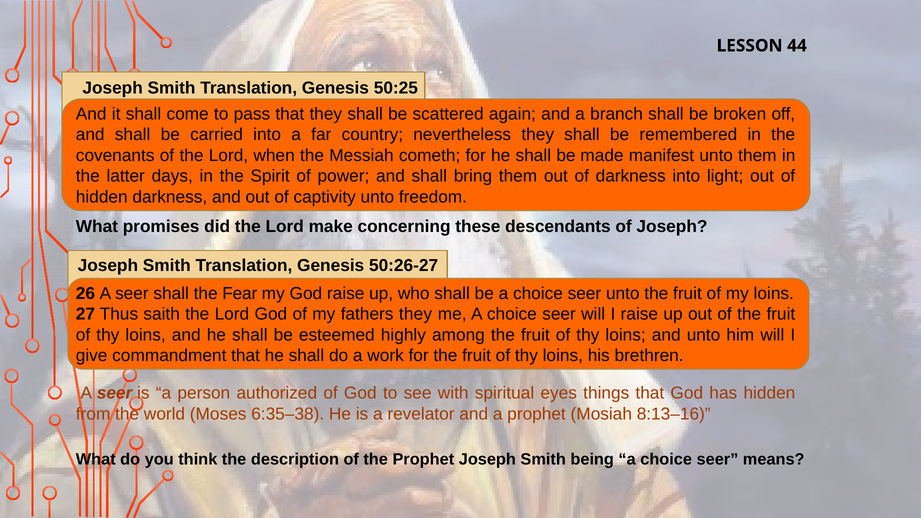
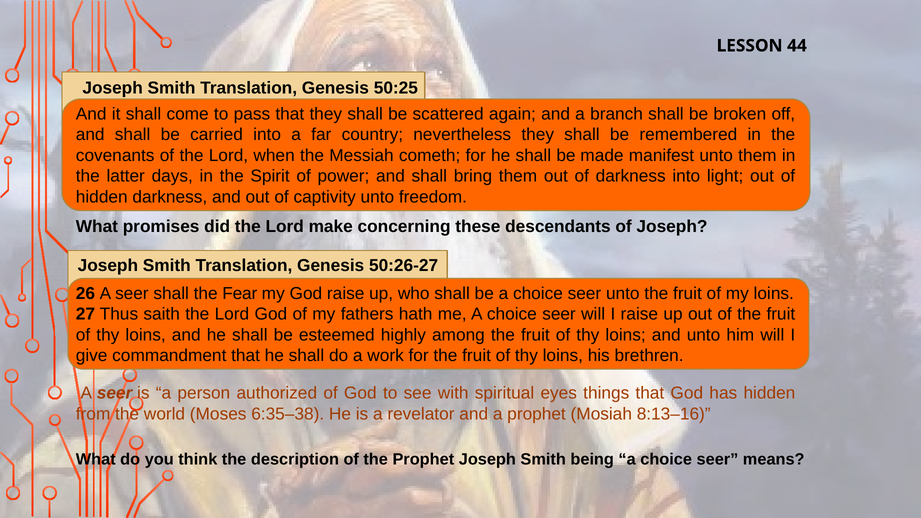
fathers they: they -> hath
